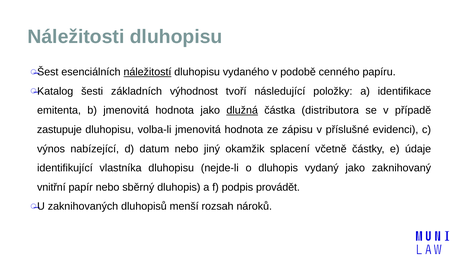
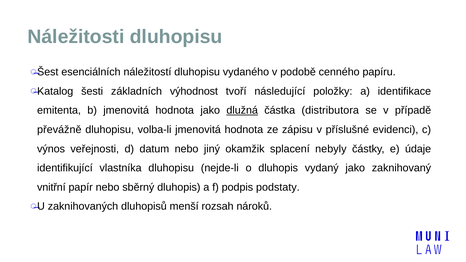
náležitostí underline: present -> none
zastupuje: zastupuje -> převážně
nabízející: nabízející -> veřejnosti
včetně: včetně -> nebyly
provádět: provádět -> podstaty
